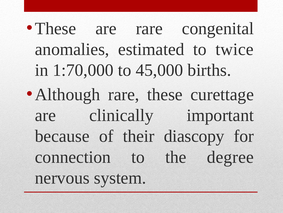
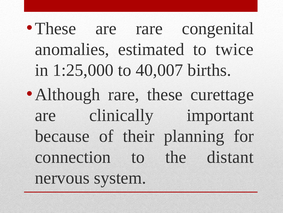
1:70,000: 1:70,000 -> 1:25,000
45,000: 45,000 -> 40,007
diascopy: diascopy -> planning
degree: degree -> distant
